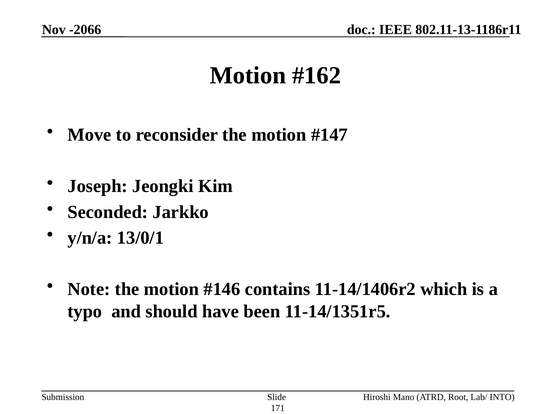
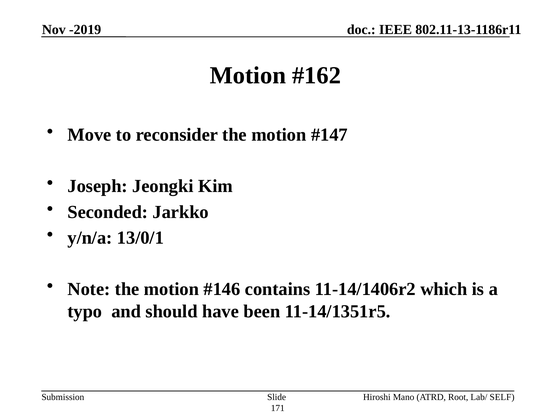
-2066: -2066 -> -2019
INTO: INTO -> SELF
